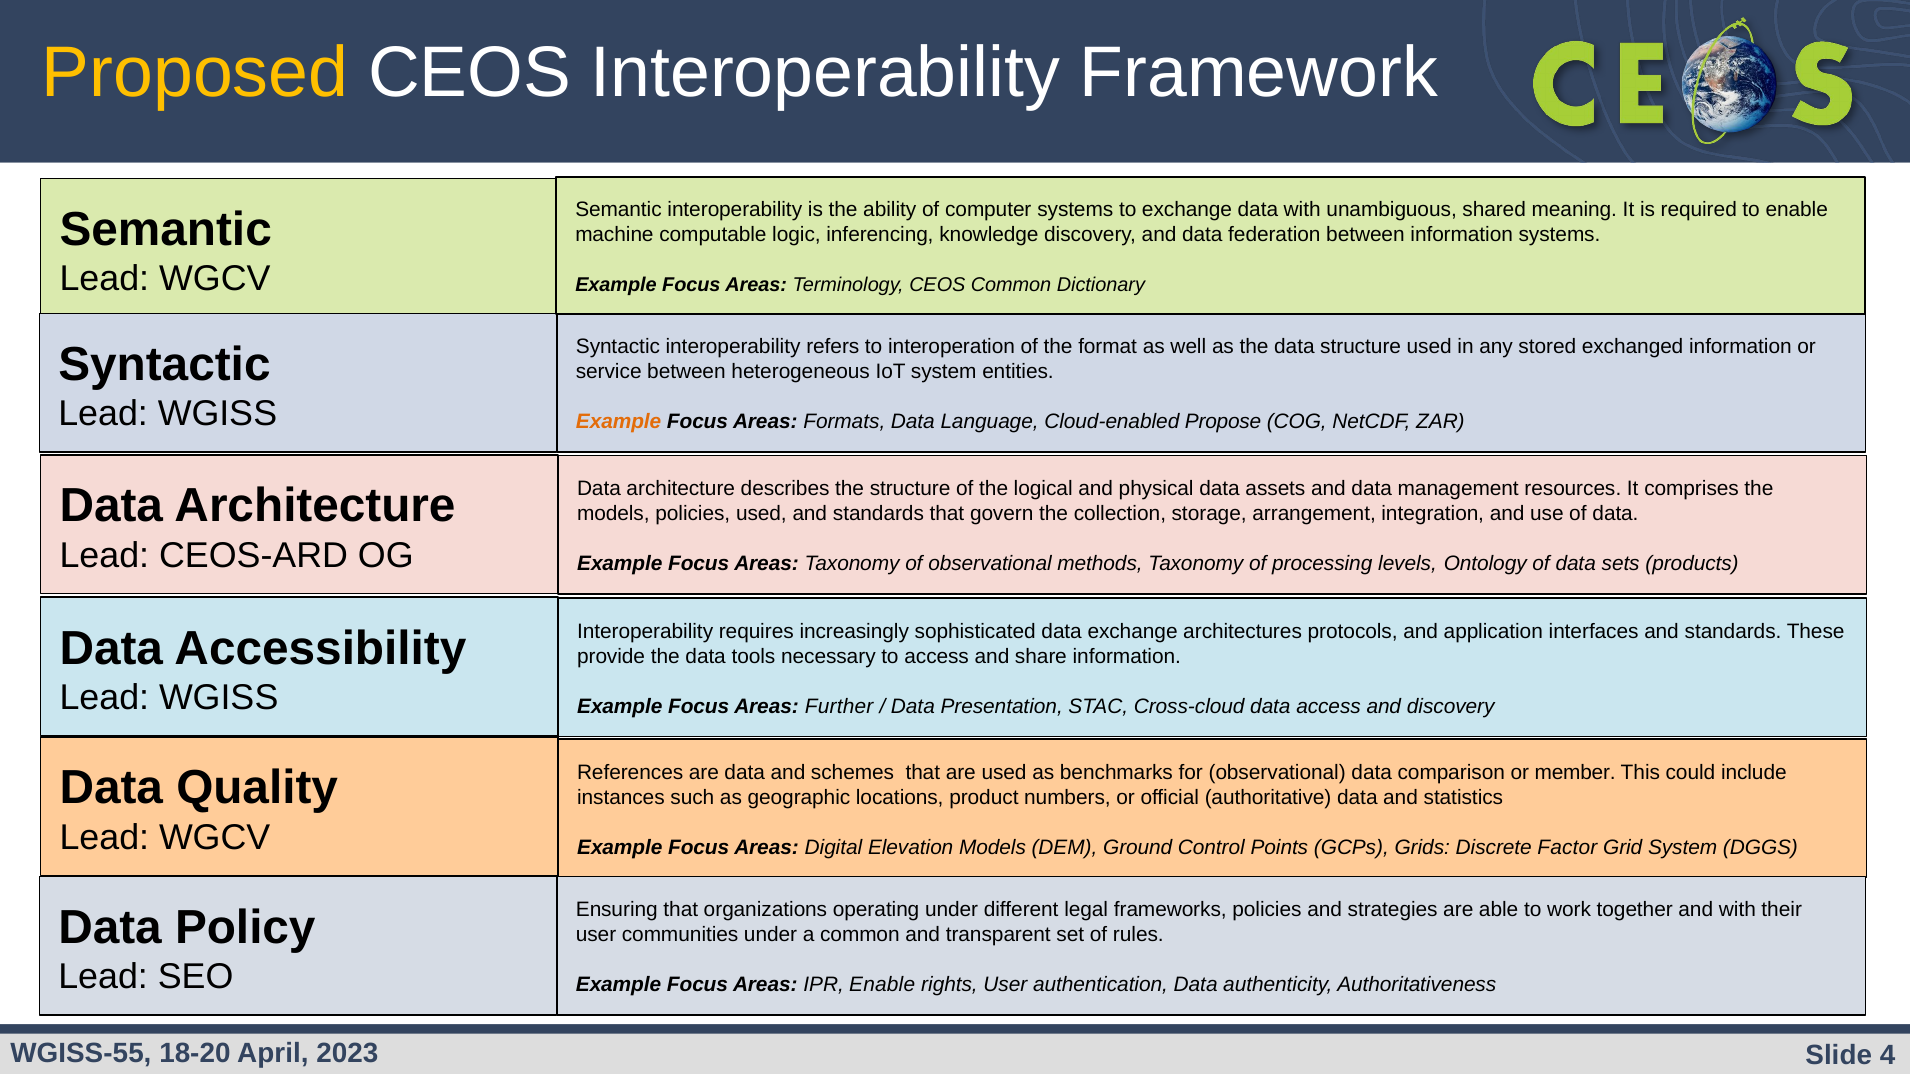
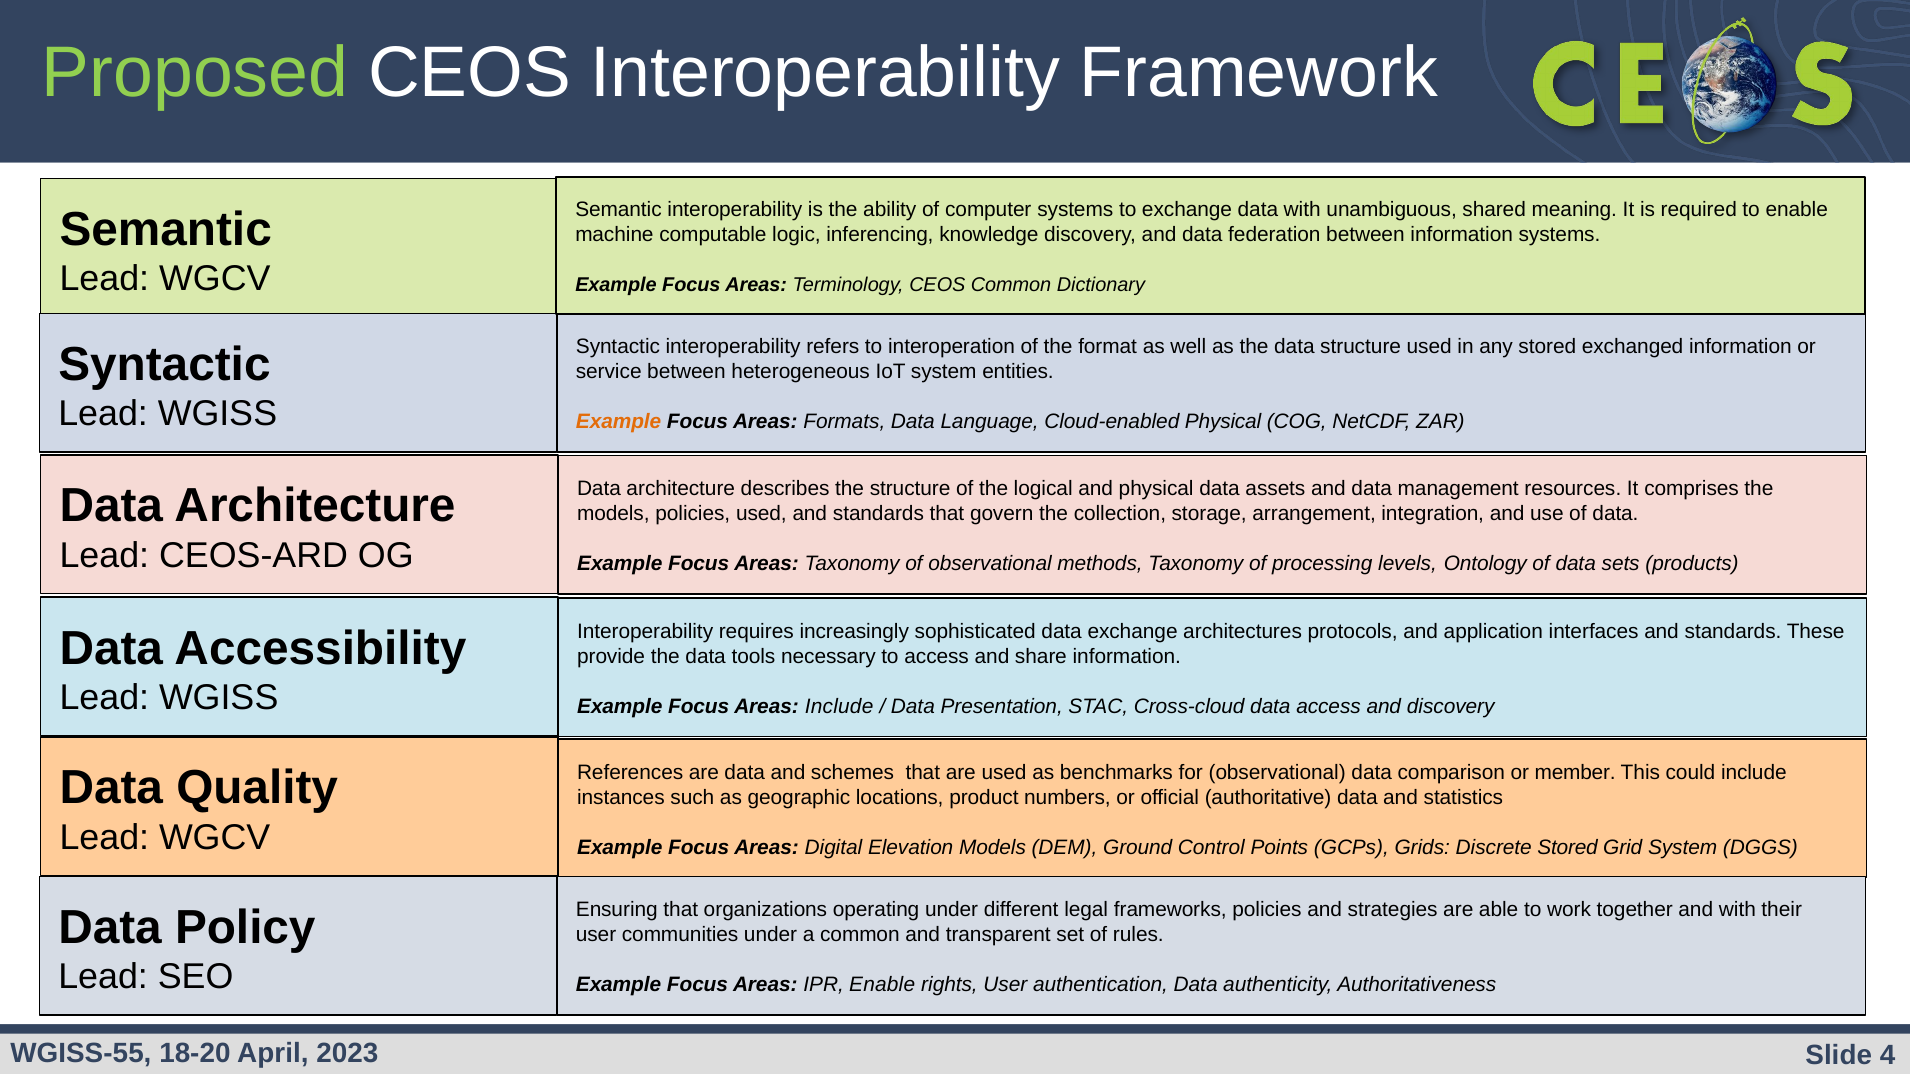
Proposed colour: yellow -> light green
Cloud-enabled Propose: Propose -> Physical
Areas Further: Further -> Include
Discrete Factor: Factor -> Stored
